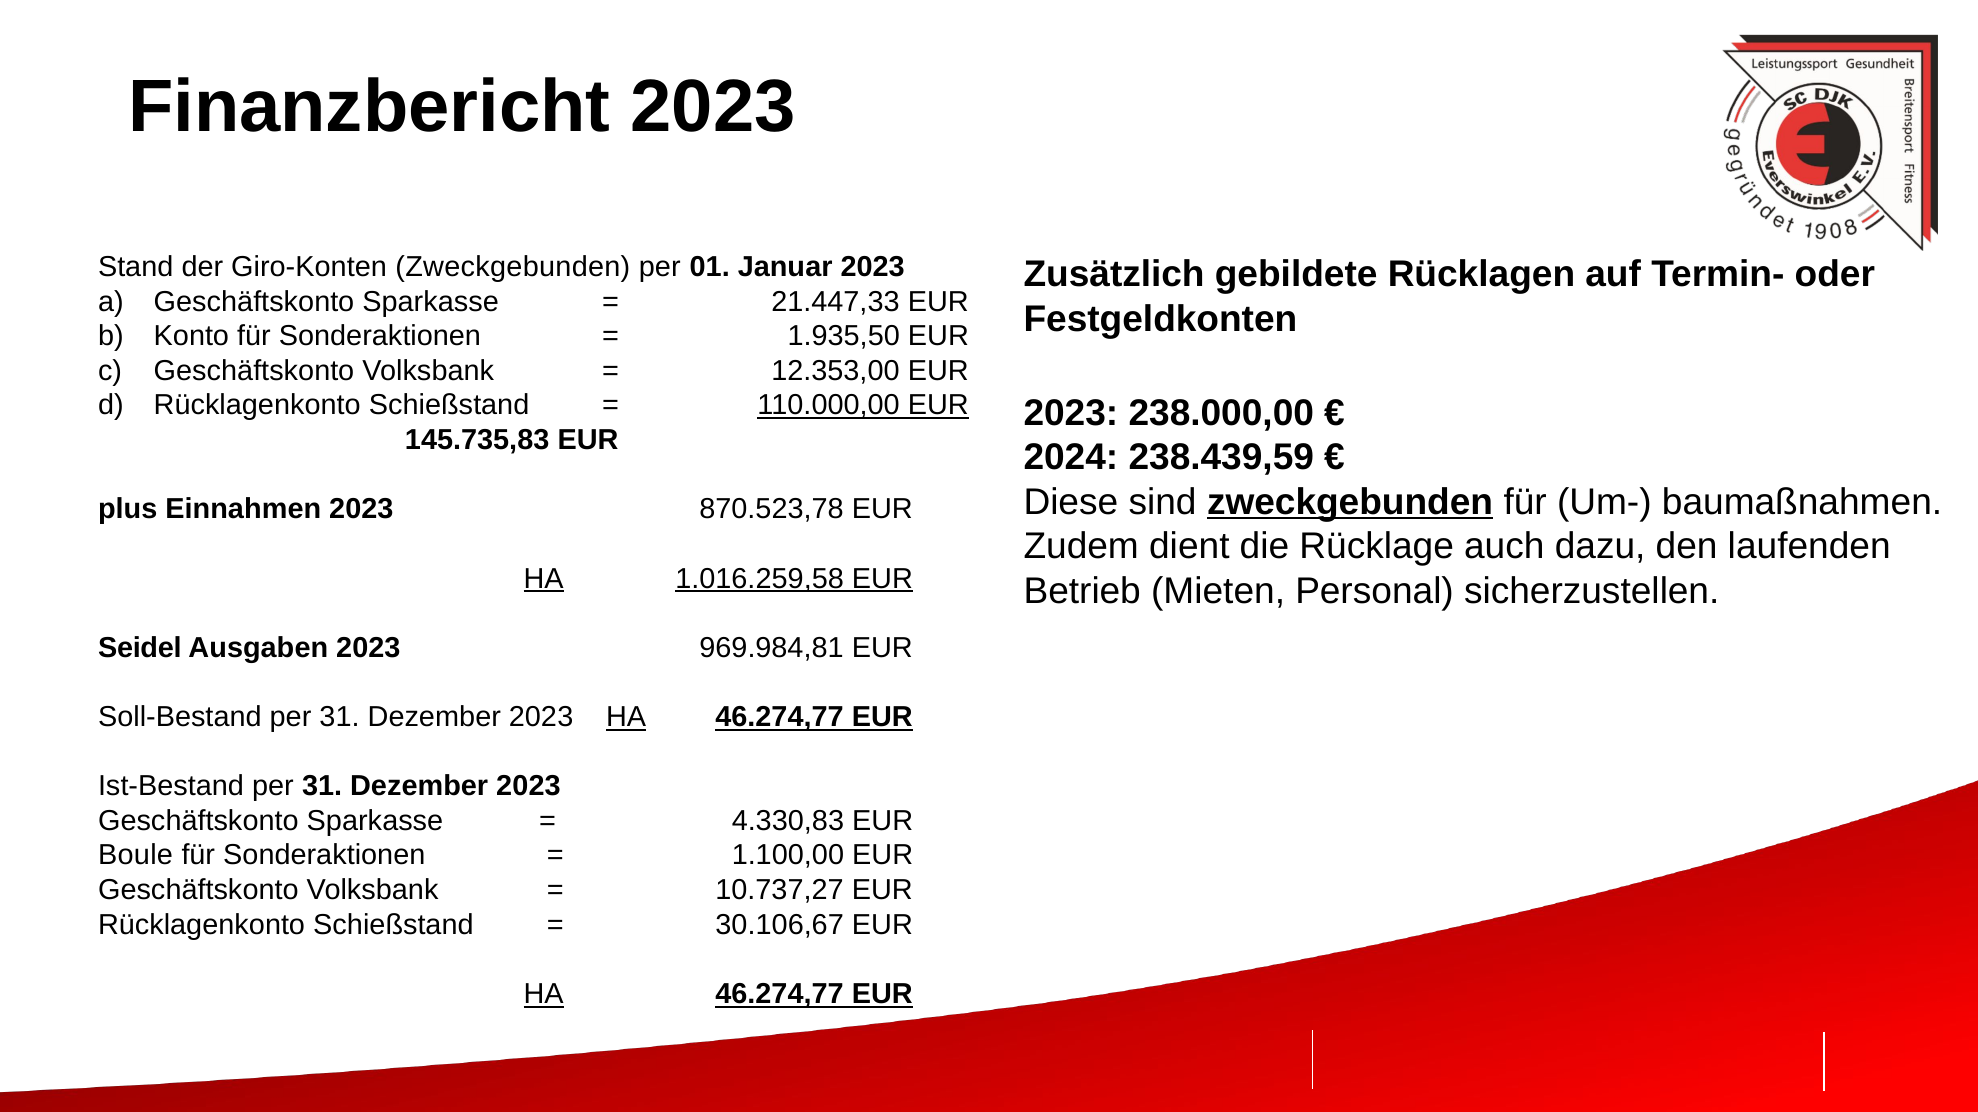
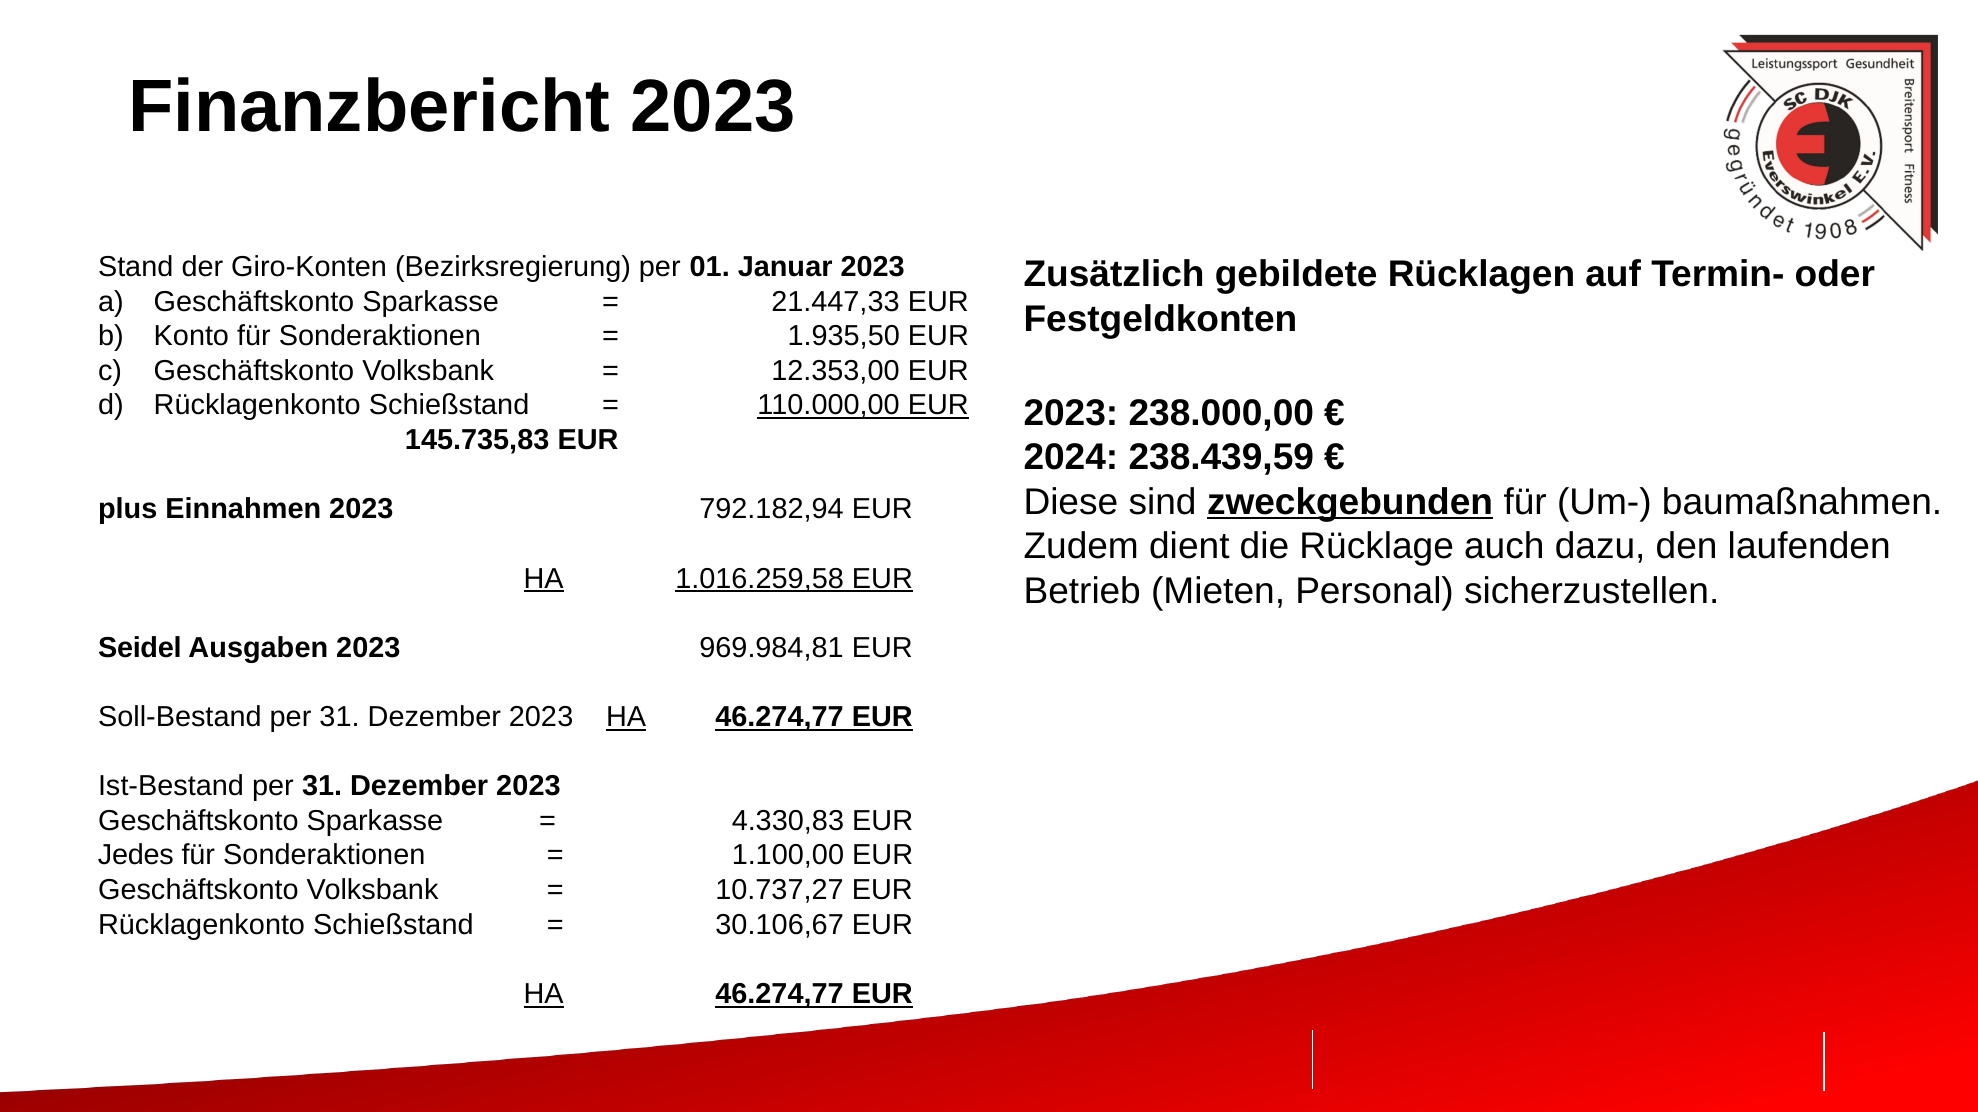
Giro-Konten Zweckgebunden: Zweckgebunden -> Bezirksregierung
870.523,78: 870.523,78 -> 792.182,94
Boule: Boule -> Jedes
